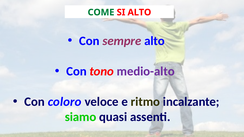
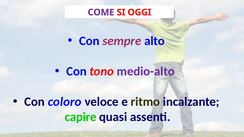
COME colour: green -> purple
SI ALTO: ALTO -> OGGI
siamo: siamo -> capire
